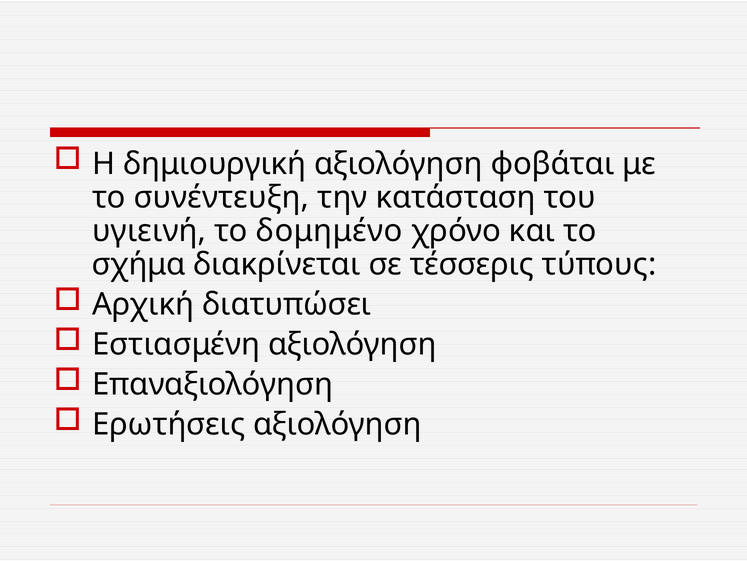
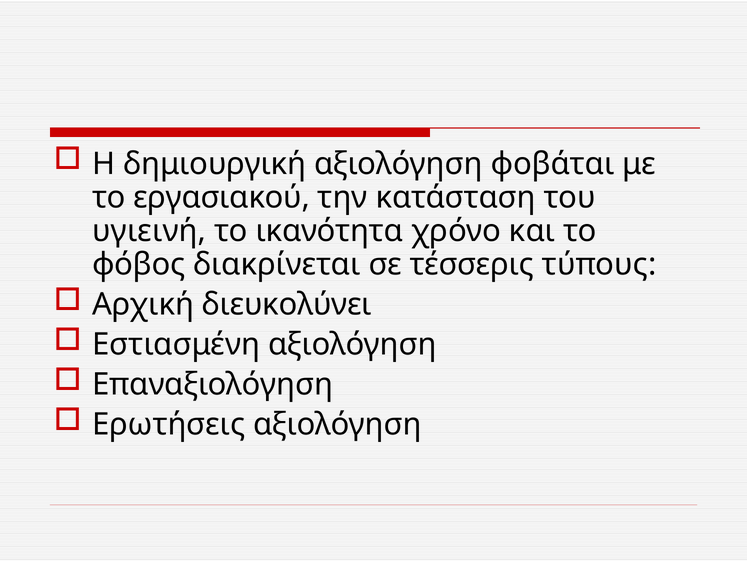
συνέντευξη: συνέντευξη -> εργασιακού
δομημένο: δομημένο -> ικανότητα
σχήμα: σχήμα -> φόβος
διατυπώσει: διατυπώσει -> διευκολύνει
